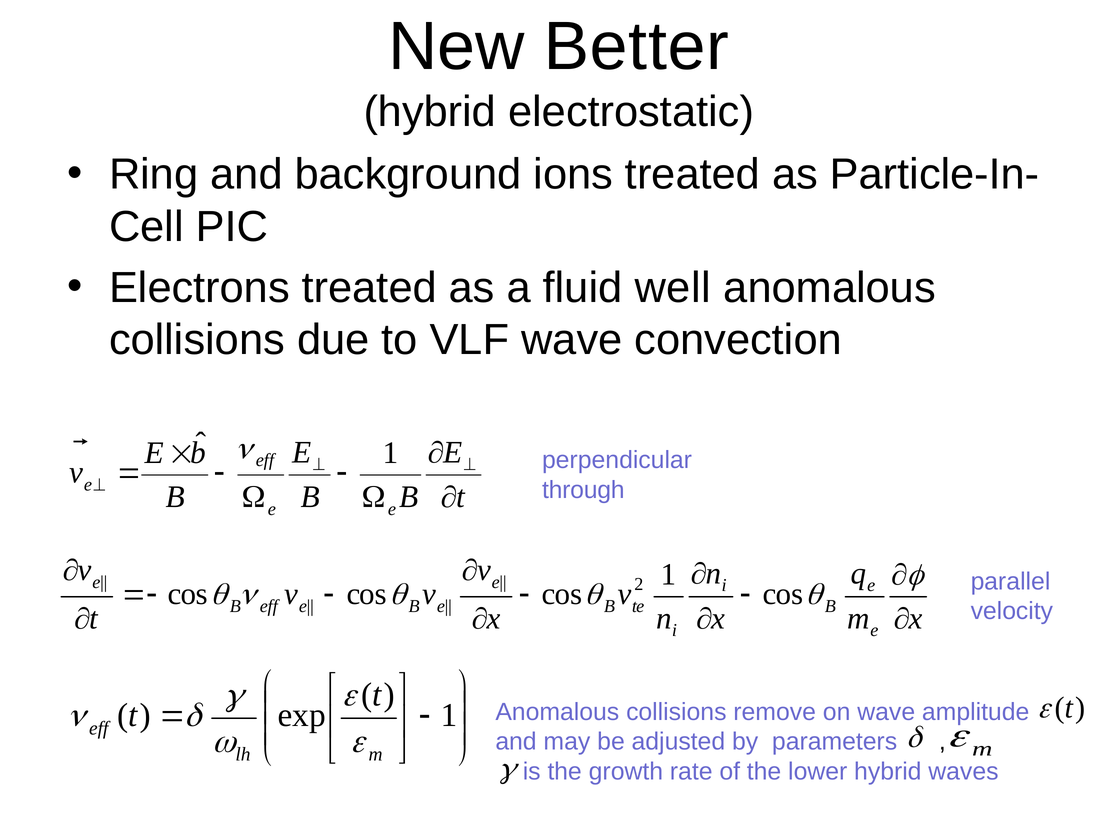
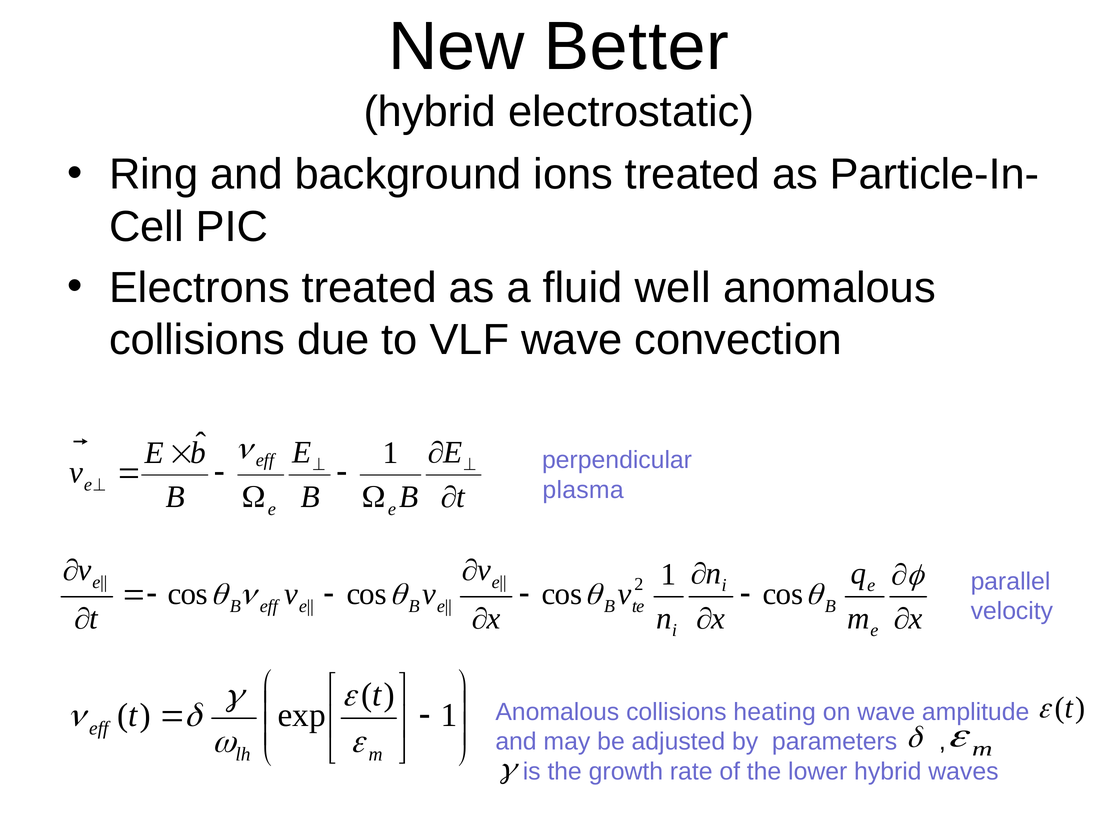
through: through -> plasma
remove: remove -> heating
